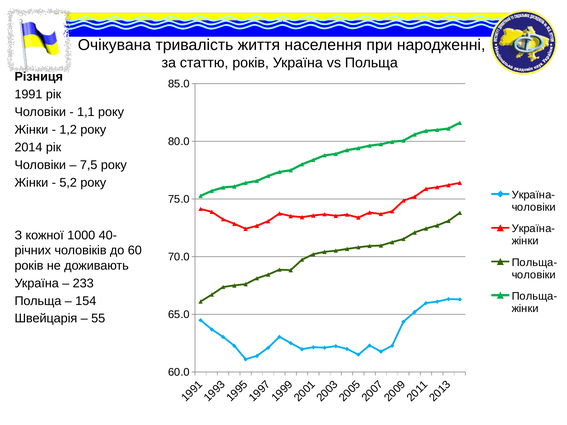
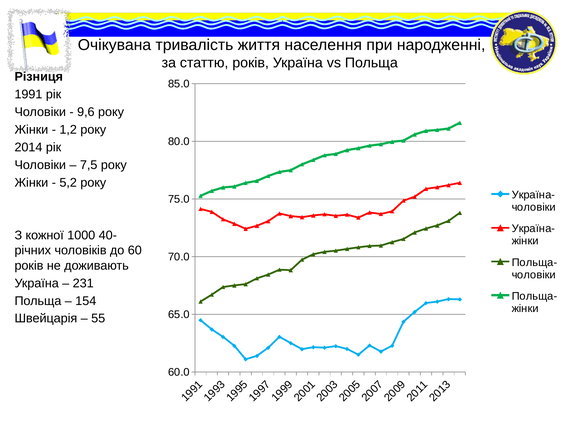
1,1: 1,1 -> 9,6
233: 233 -> 231
